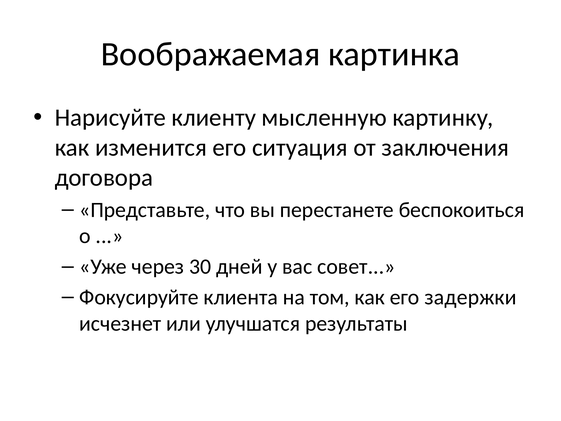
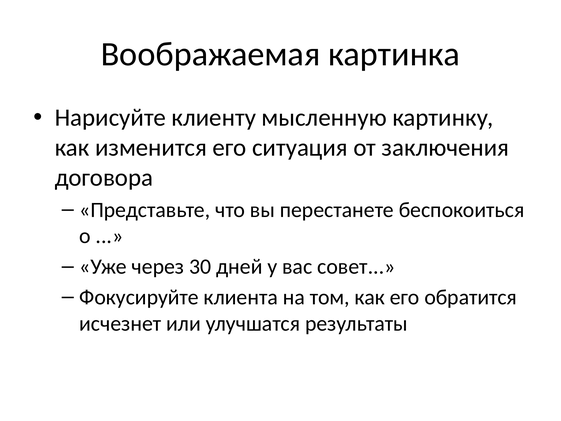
задержки: задержки -> обратится
